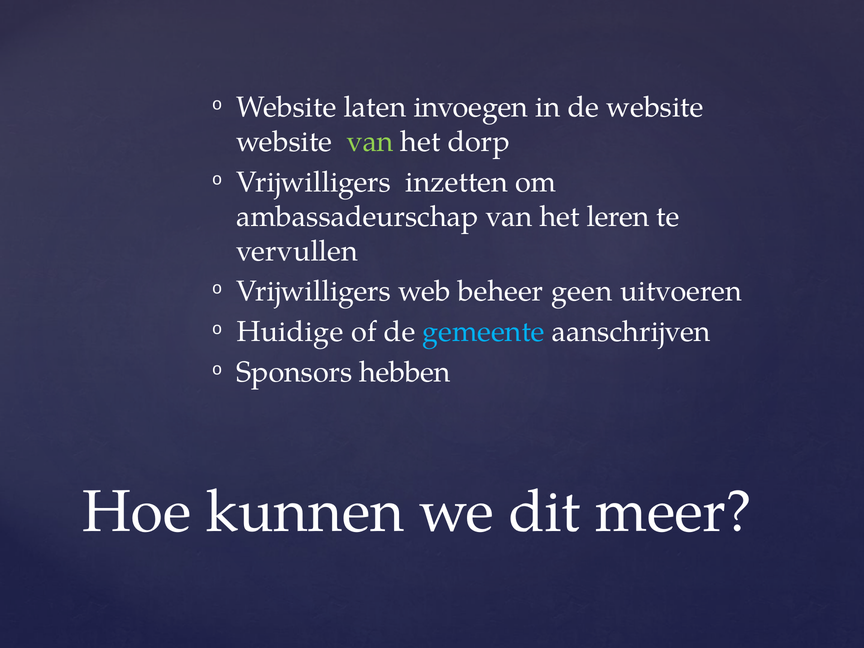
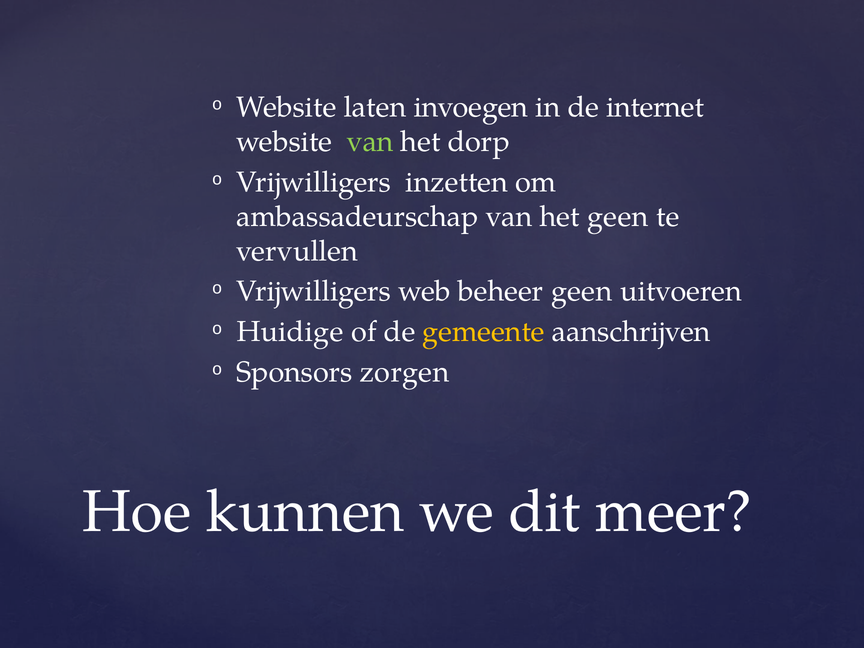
de website: website -> internet
het leren: leren -> geen
gemeente colour: light blue -> yellow
hebben: hebben -> zorgen
